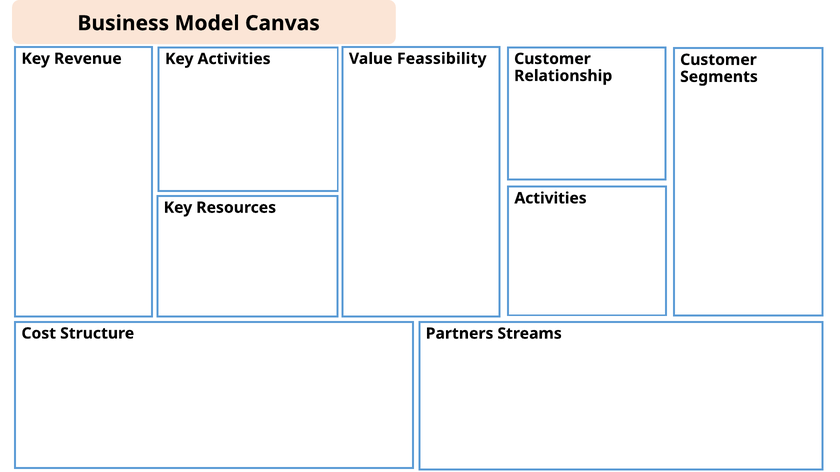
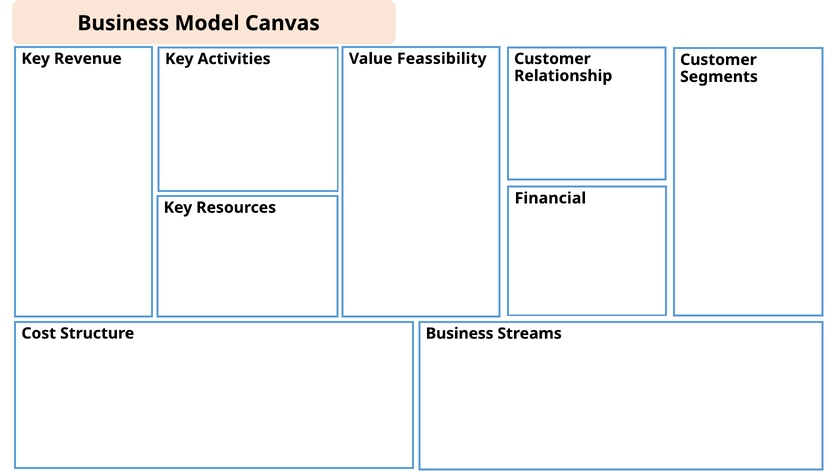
Activities at (551, 198): Activities -> Financial
Structure Partners: Partners -> Business
